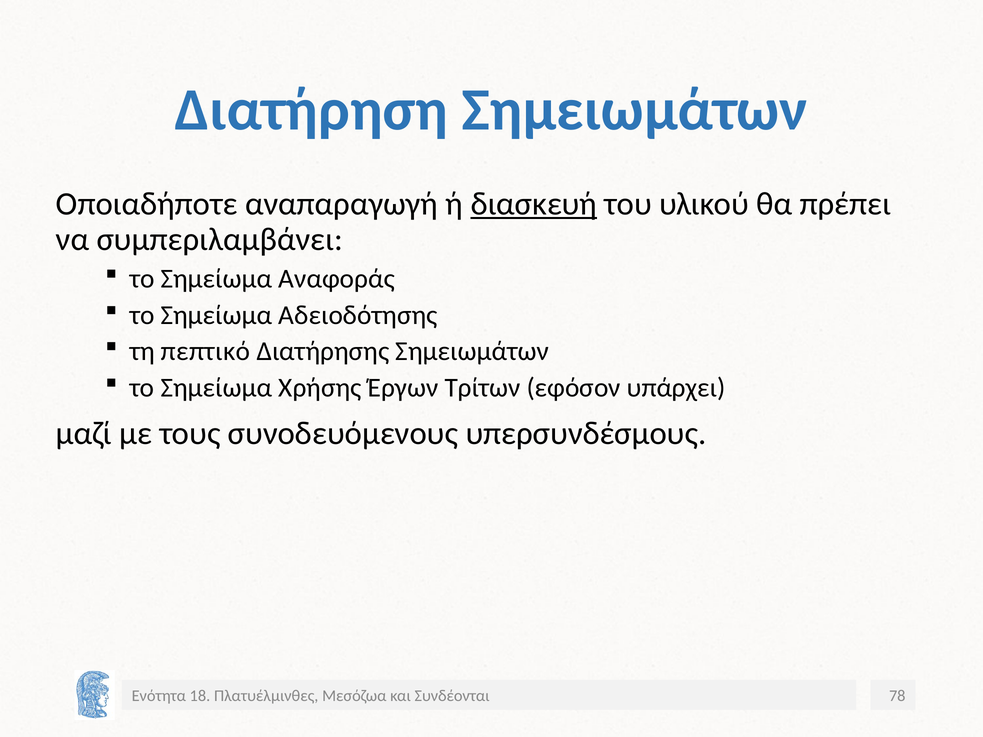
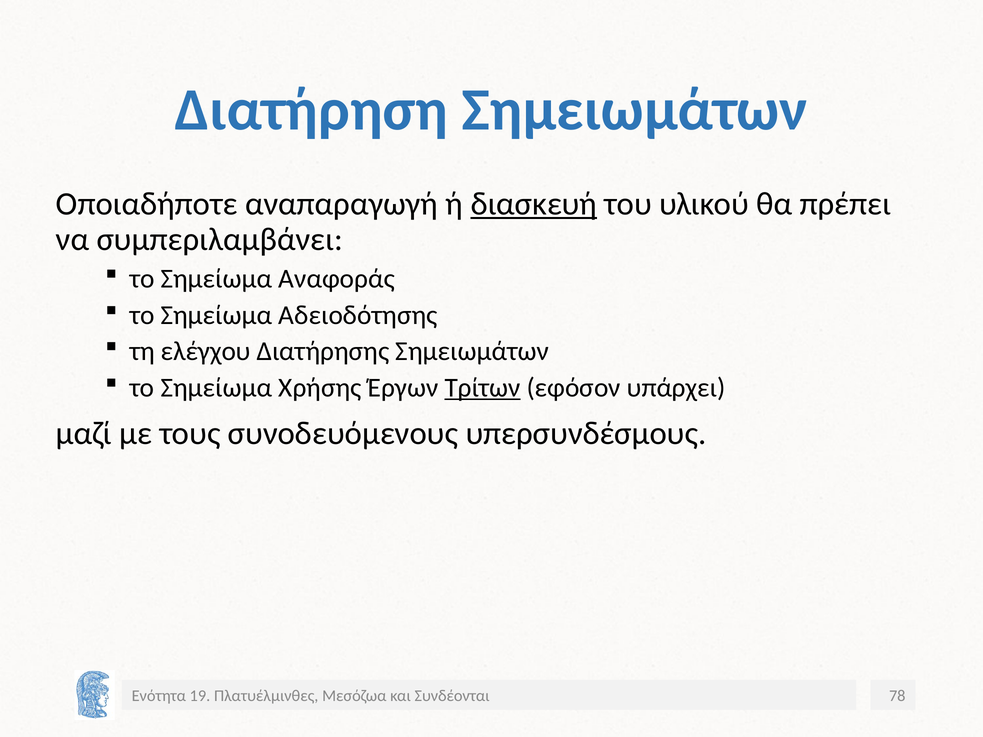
πεπτικό: πεπτικό -> ελέγχου
Τρίτων underline: none -> present
18: 18 -> 19
